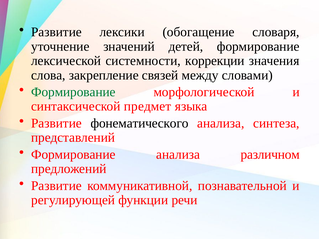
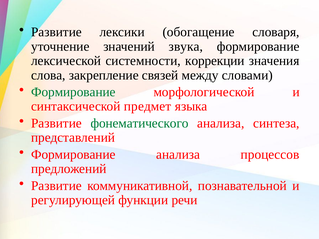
детей: детей -> звука
фонематического colour: black -> green
различном: различном -> процессов
